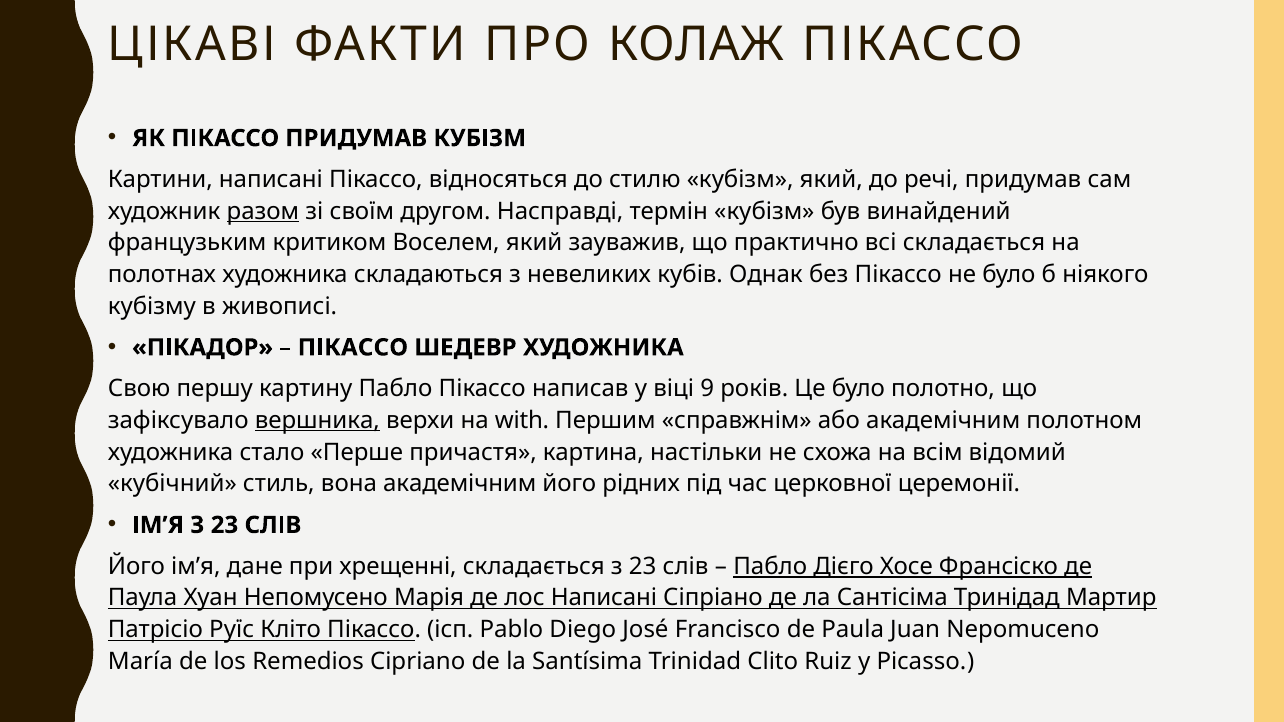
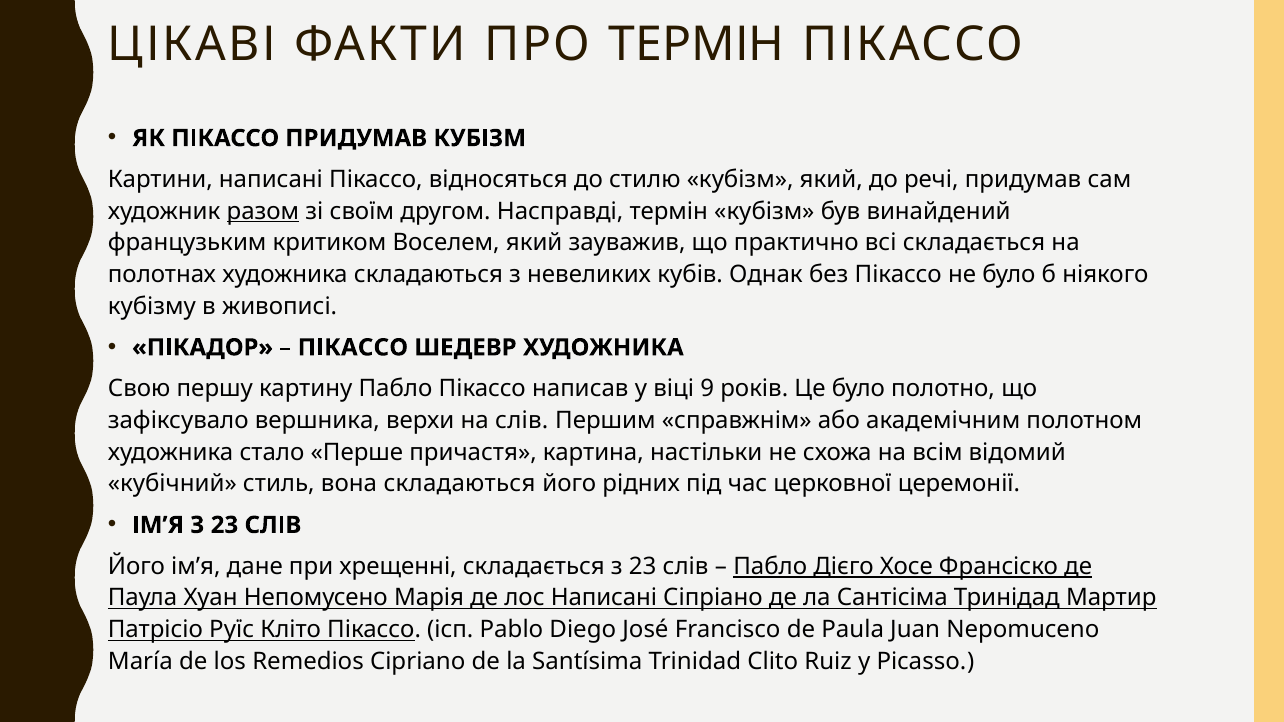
ПРО КОЛАЖ: КОЛАЖ -> ТЕРМІН
вершника underline: present -> none
на with: with -> слів
вона академічним: академічним -> складаються
